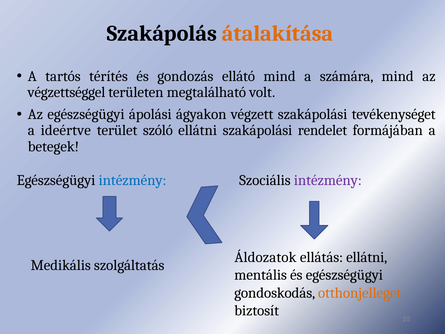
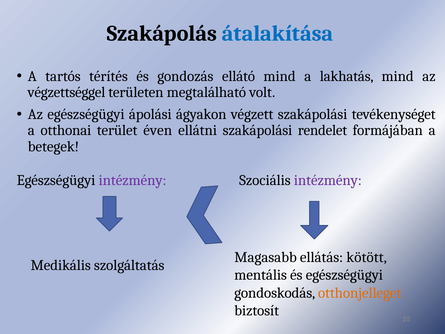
átalakítása colour: orange -> blue
számára: számára -> lakhatás
ideértve: ideértve -> otthonai
szóló: szóló -> éven
intézmény at (133, 180) colour: blue -> purple
Áldozatok: Áldozatok -> Magasabb
ellátás ellátni: ellátni -> kötött
